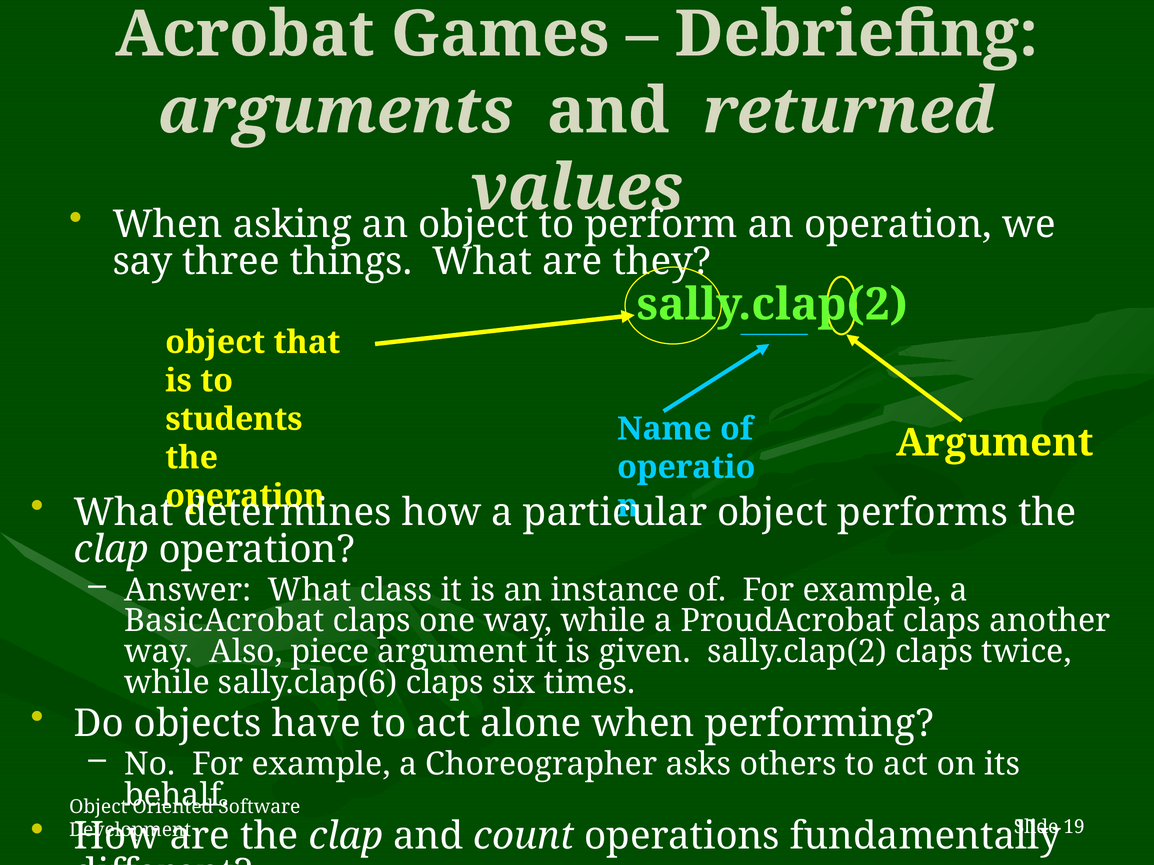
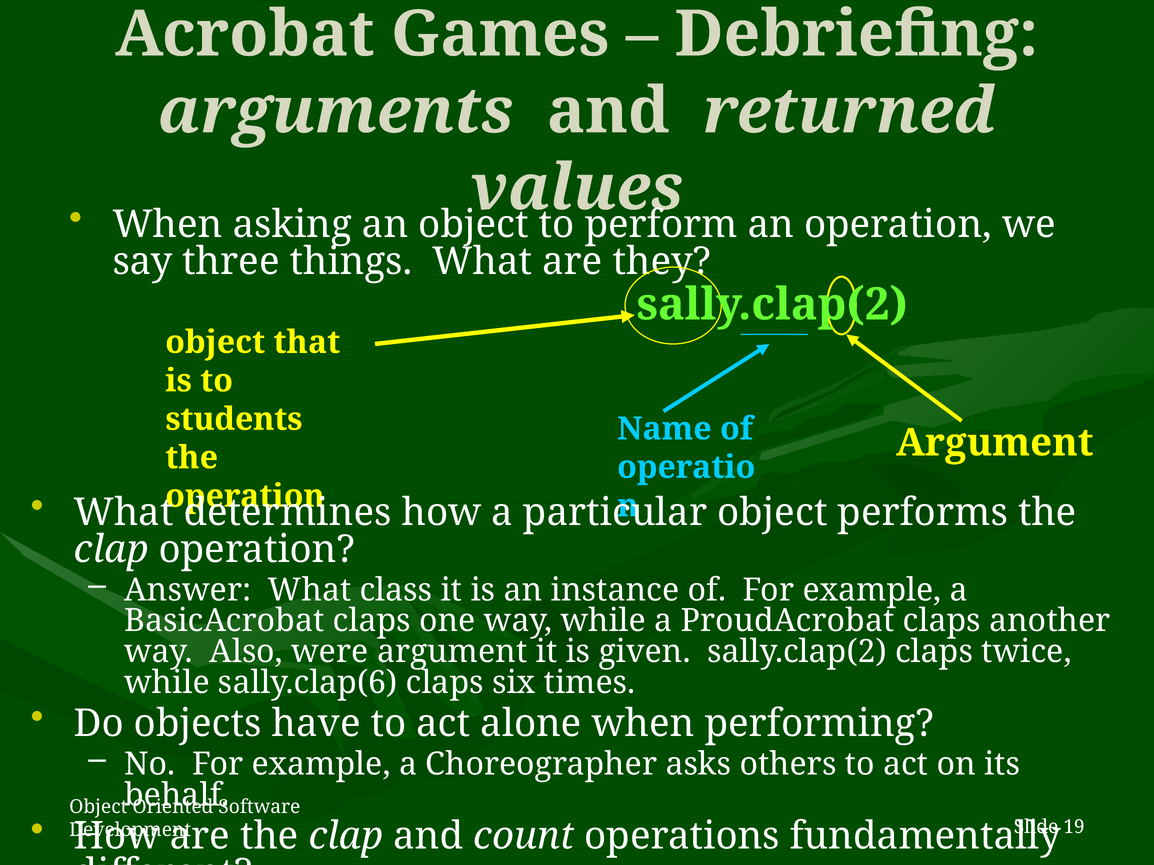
piece: piece -> were
